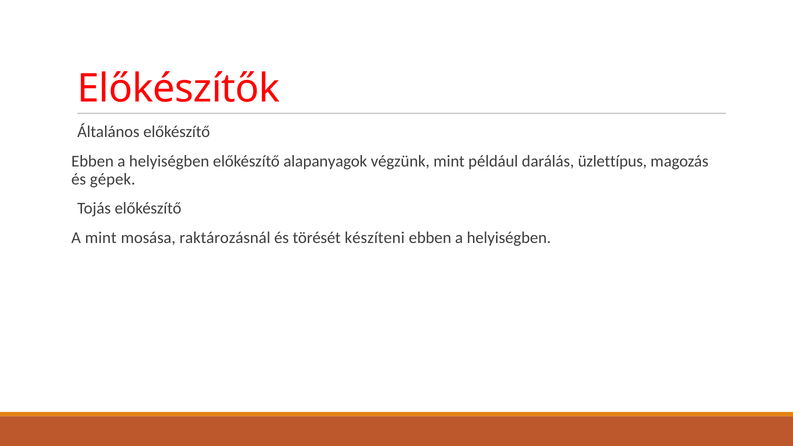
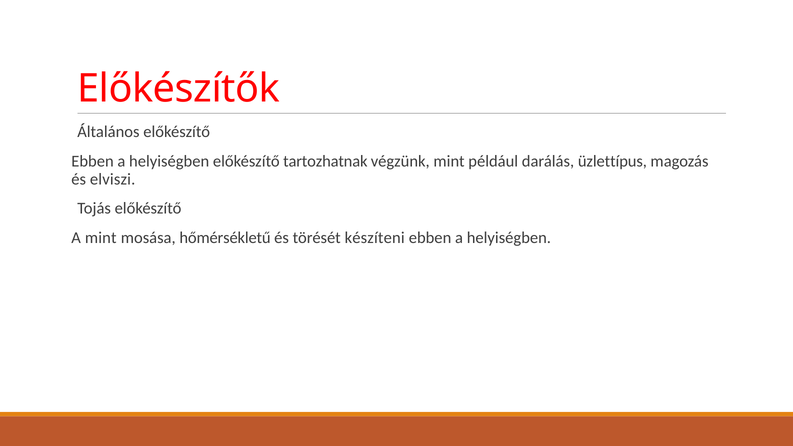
alapanyagok: alapanyagok -> tartozhatnak
gépek: gépek -> elviszi
raktározásnál: raktározásnál -> hőmérsékletű
